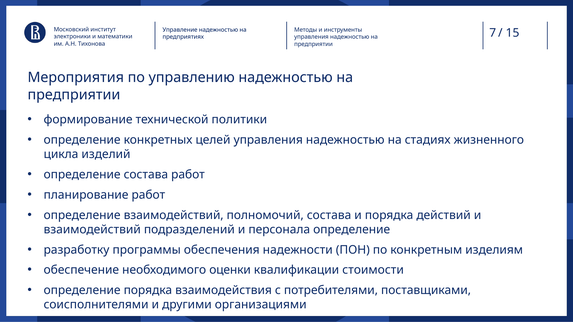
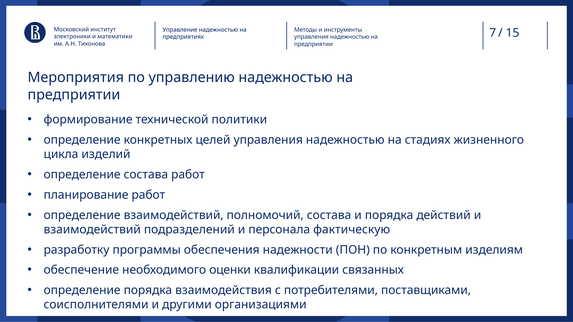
персонала определение: определение -> фактическую
стоимости: стоимости -> связанных
